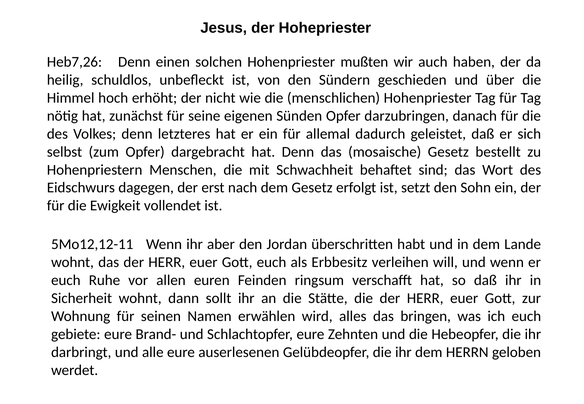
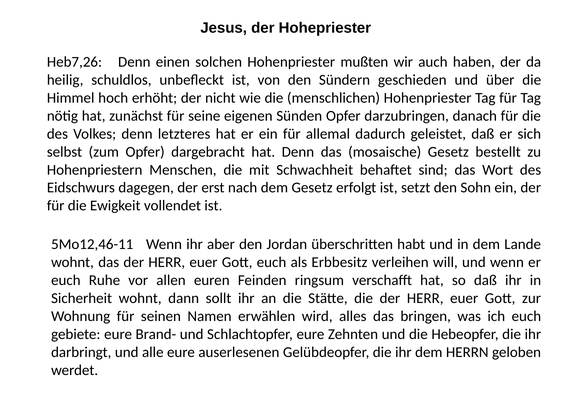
5Mo12,12-11: 5Mo12,12-11 -> 5Mo12,46-11
